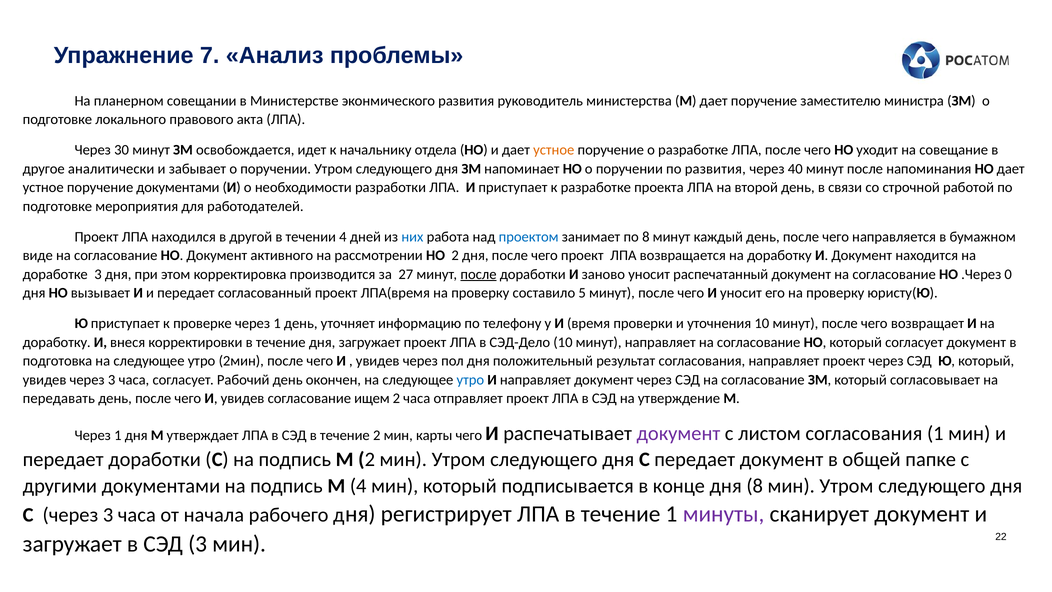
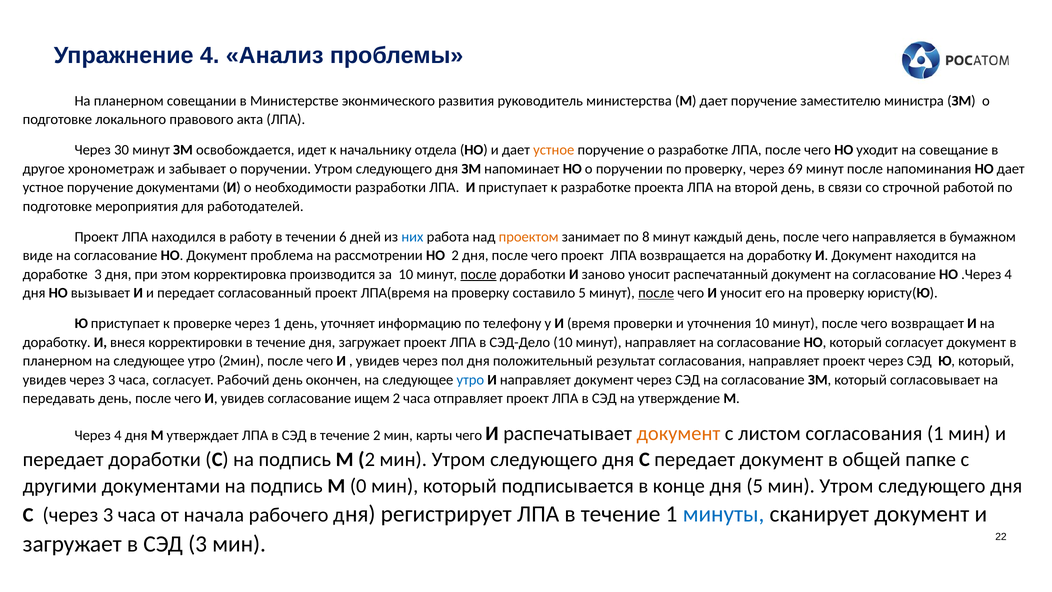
Упражнение 7: 7 -> 4
аналитически: аналитически -> хронометраж
по развития: развития -> проверку
40: 40 -> 69
другой: другой -> работу
течении 4: 4 -> 6
проектом colour: blue -> orange
активного: активного -> проблема
за 27: 27 -> 10
.Через 0: 0 -> 4
после at (656, 293) underline: none -> present
подготовка at (57, 361): подготовка -> планерном
1 at (118, 435): 1 -> 4
документ at (678, 434) colour: purple -> orange
М 4: 4 -> 0
дня 8: 8 -> 5
минуты colour: purple -> blue
